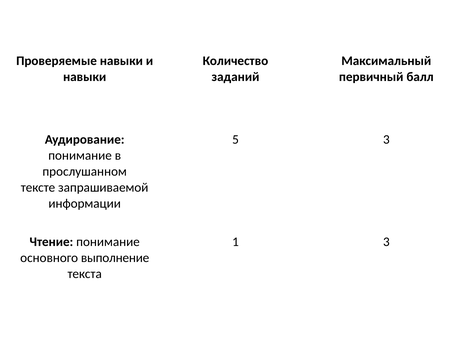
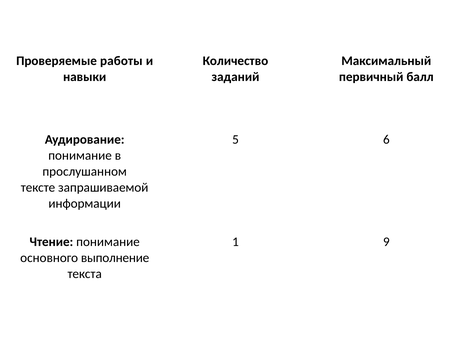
Проверяемые навыки: навыки -> работы
5 3: 3 -> 6
1 3: 3 -> 9
